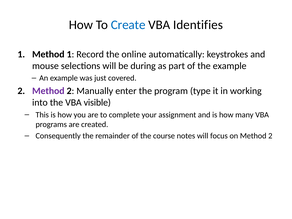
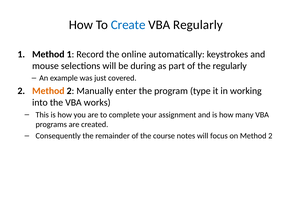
VBA Identifies: Identifies -> Regularly
the example: example -> regularly
Method at (48, 91) colour: purple -> orange
visible: visible -> works
